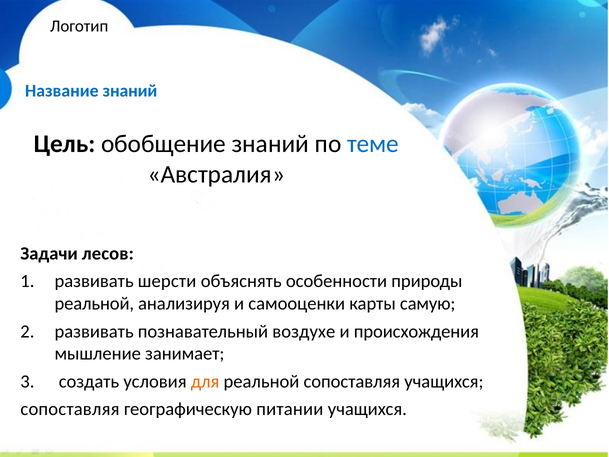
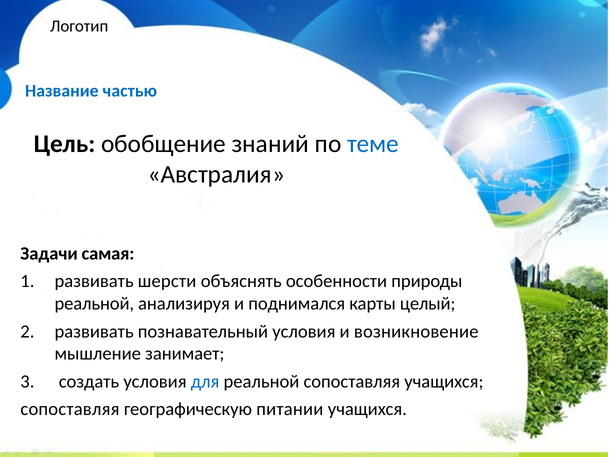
Название знаний: знаний -> частью
лесов: лесов -> самая
самооценки: самооценки -> поднимался
самую: самую -> целый
познавательный воздухе: воздухе -> условия
происхождения: происхождения -> возникновение
для colour: orange -> blue
